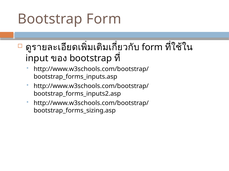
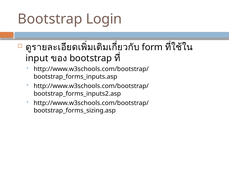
Bootstrap Form: Form -> Login
